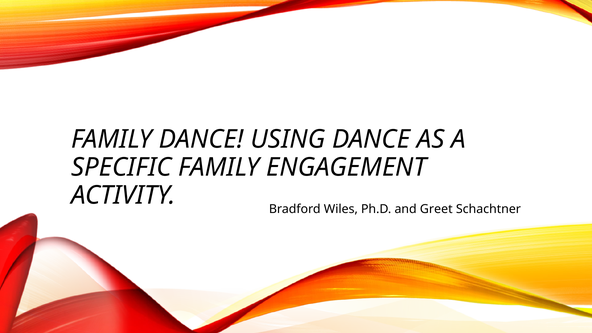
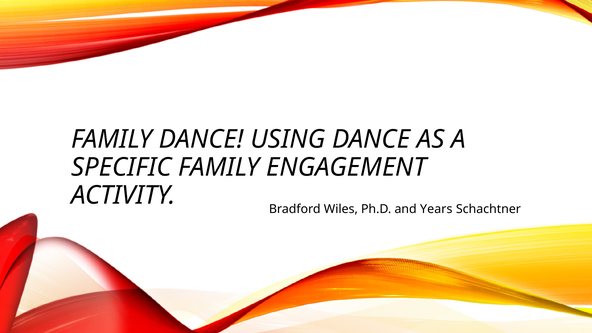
Greet: Greet -> Years
